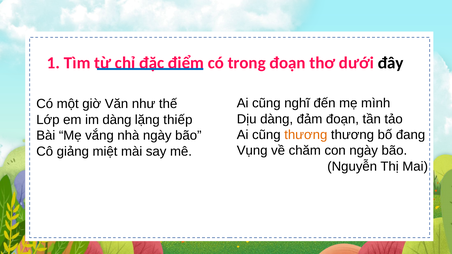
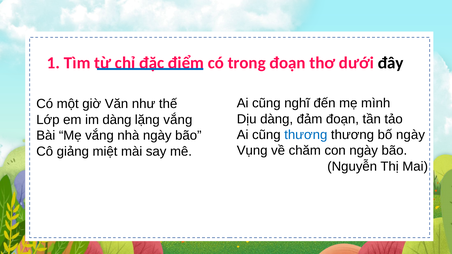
lặng thiếp: thiếp -> vắng
thương at (306, 135) colour: orange -> blue
bố đang: đang -> ngày
